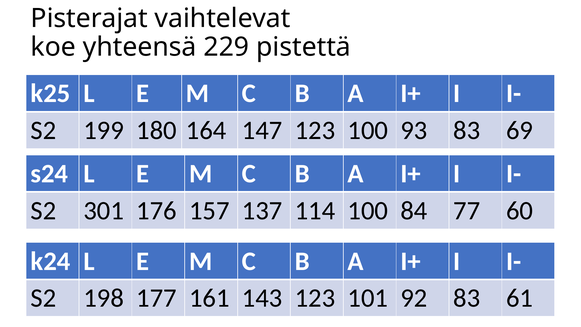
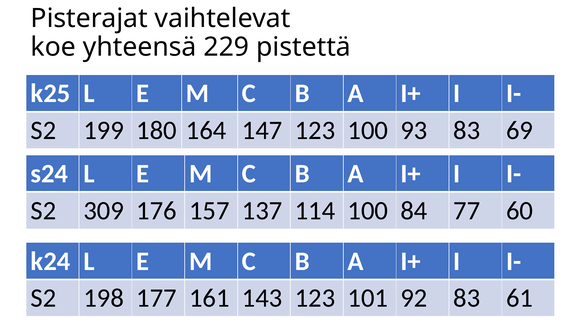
301: 301 -> 309
